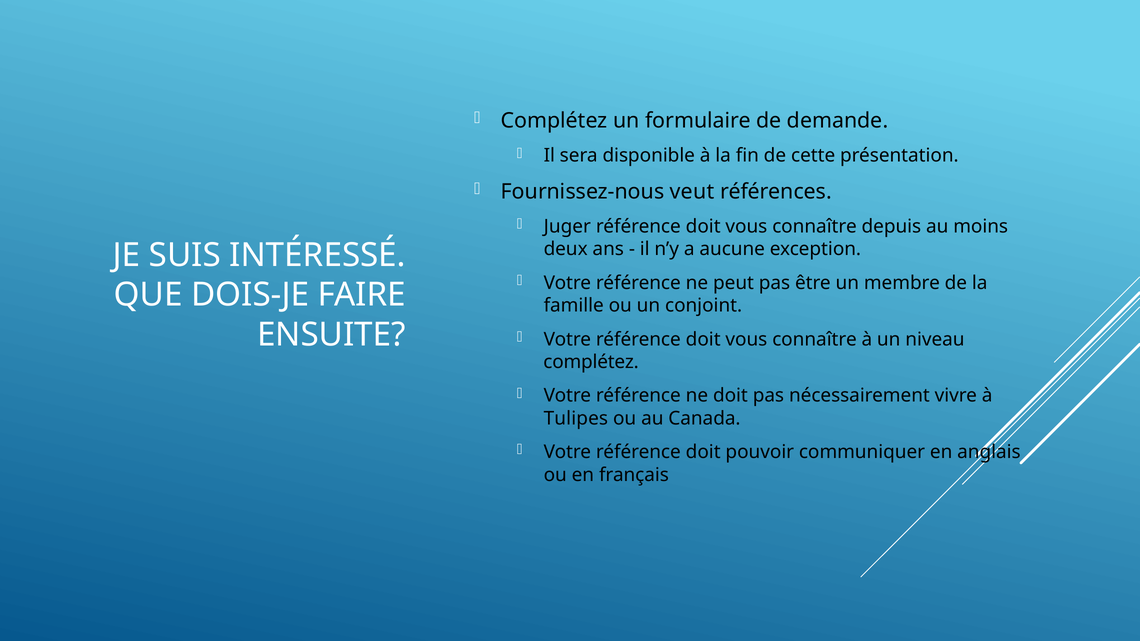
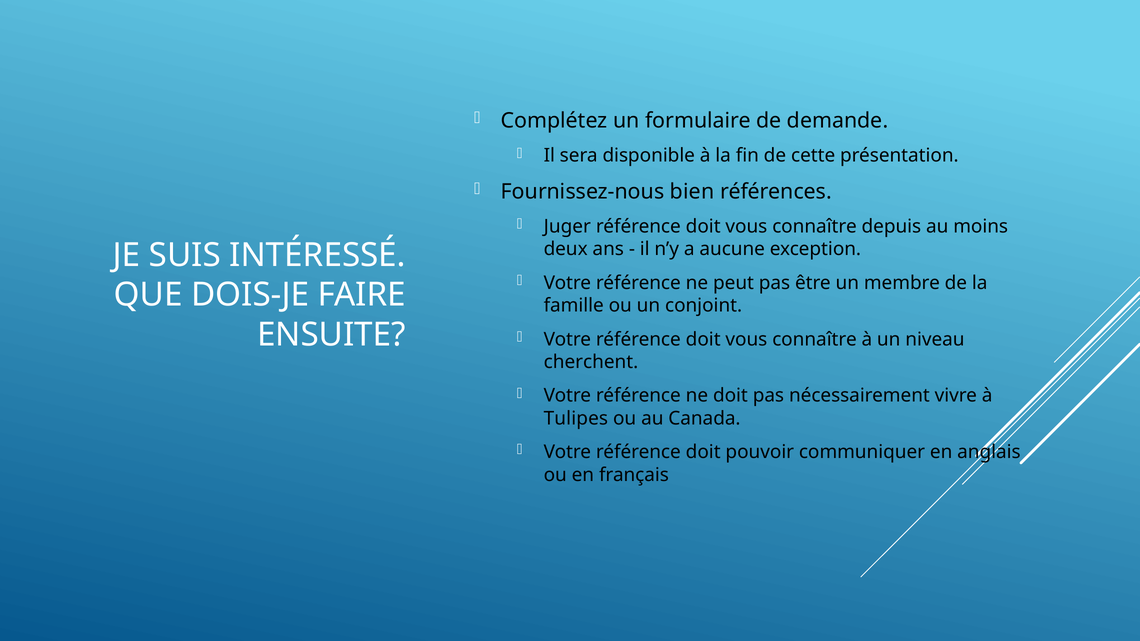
veut: veut -> bien
complétez at (591, 362): complétez -> cherchent
